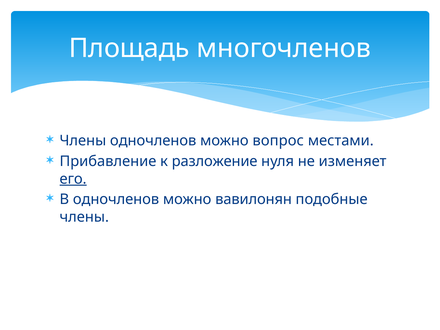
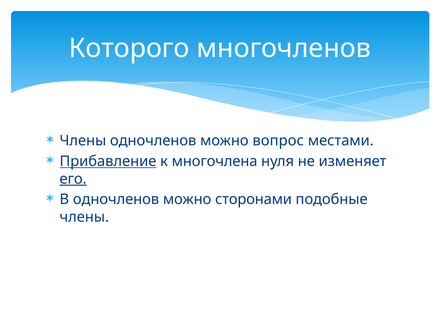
Площадь: Площадь -> Которого
Прибавление underline: none -> present
разложение: разложение -> многочлена
вавилонян: вавилонян -> сторонами
